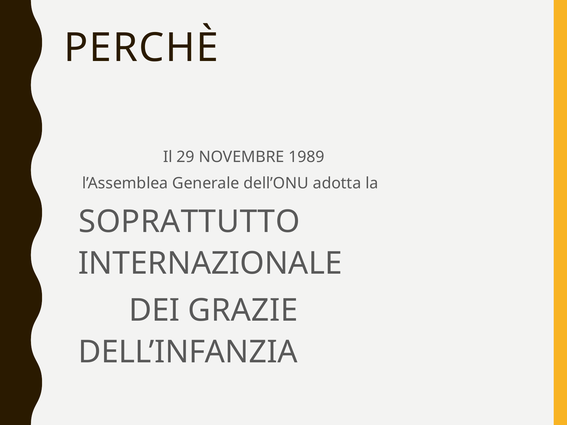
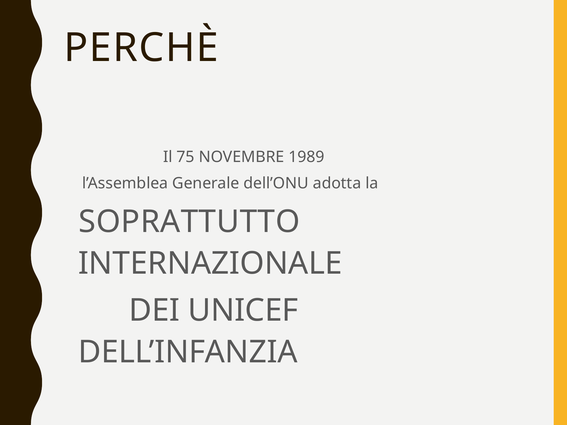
29: 29 -> 75
GRAZIE: GRAZIE -> UNICEF
